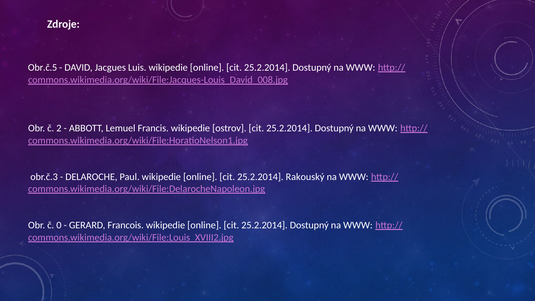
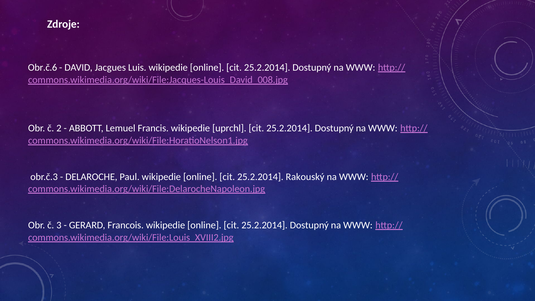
Obr.č.5: Obr.č.5 -> Obr.č.6
ostrov: ostrov -> uprchl
0: 0 -> 3
